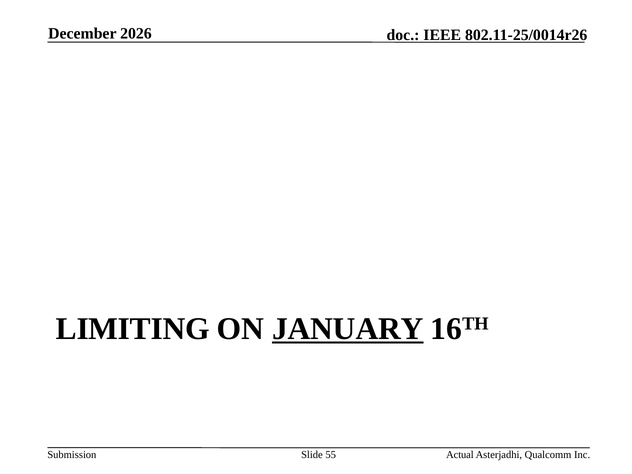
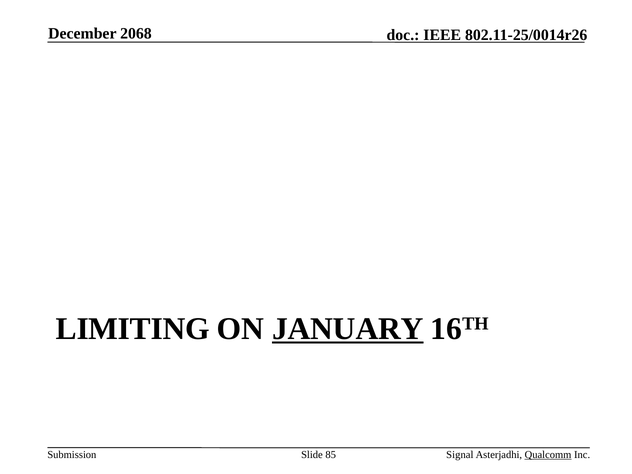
2026: 2026 -> 2068
55: 55 -> 85
Actual: Actual -> Signal
Qualcomm underline: none -> present
